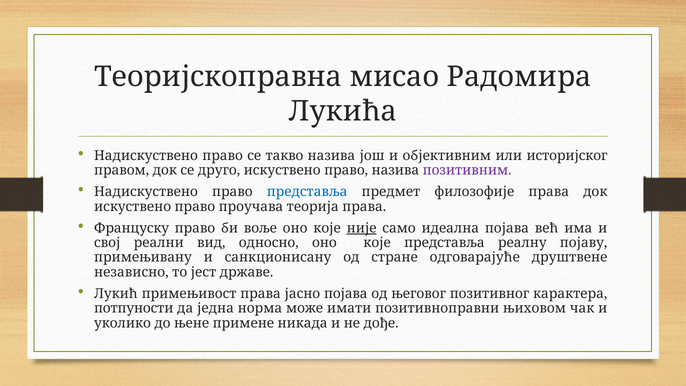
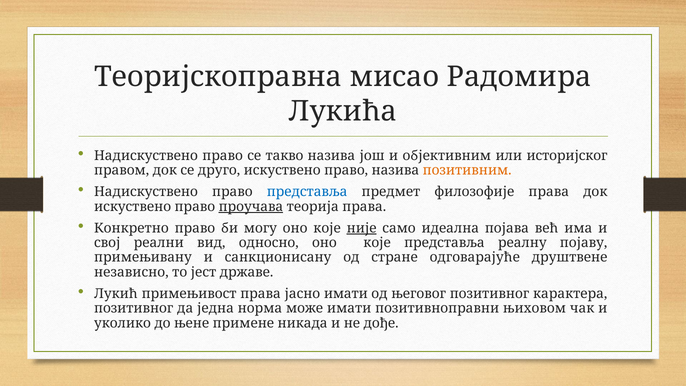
позитивним colour: purple -> orange
проучава underline: none -> present
Француску: Француску -> Конкретно
воље: воље -> могу
јасно појава: појава -> имати
потпуности at (134, 308): потпуности -> позитивног
